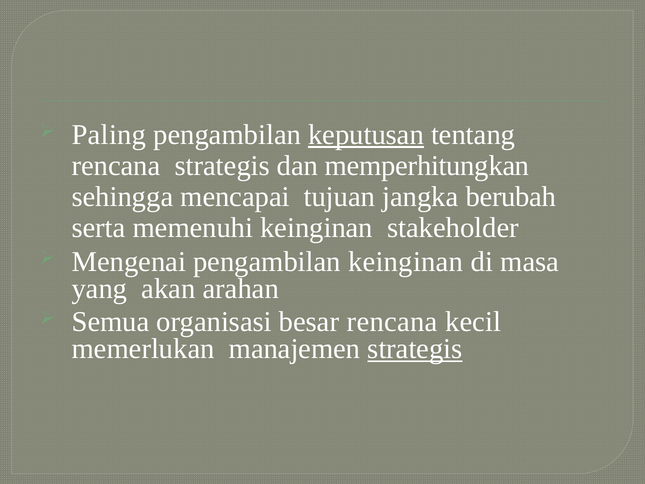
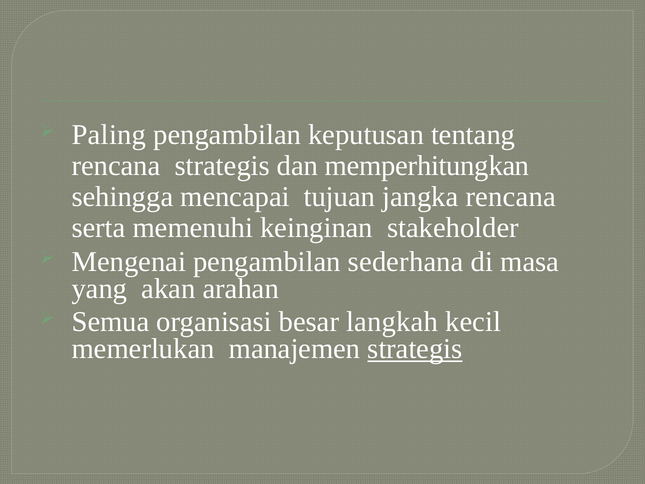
keputusan underline: present -> none
jangka berubah: berubah -> rencana
pengambilan keinginan: keinginan -> sederhana
besar rencana: rencana -> langkah
